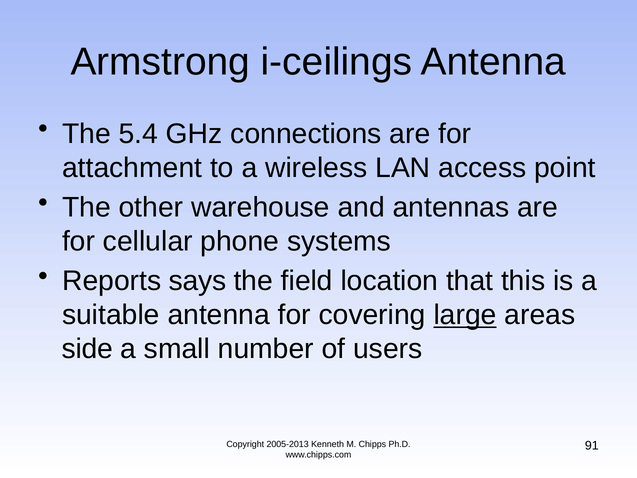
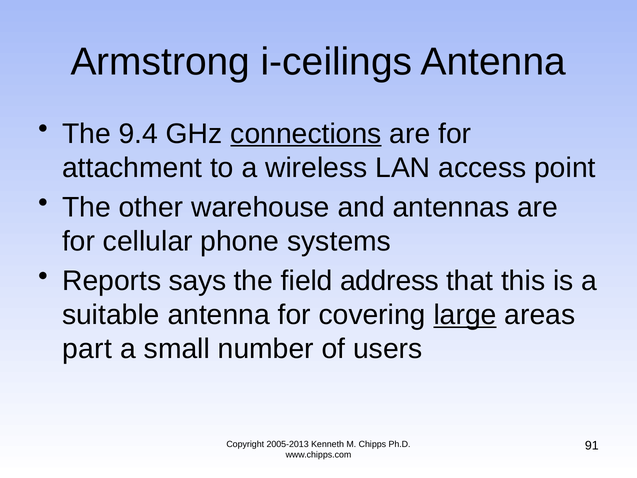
5.4: 5.4 -> 9.4
connections underline: none -> present
location: location -> address
side: side -> part
